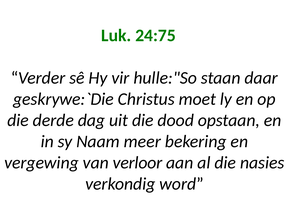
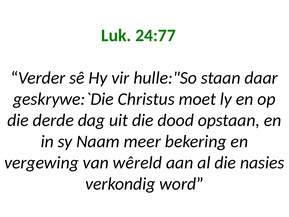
24:75: 24:75 -> 24:77
verloor: verloor -> wêreld
